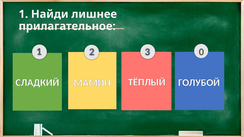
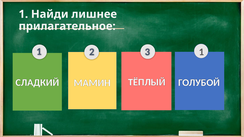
3 0: 0 -> 1
